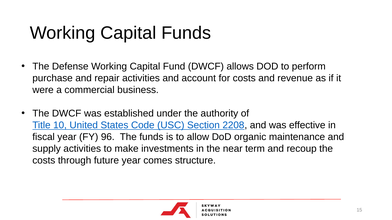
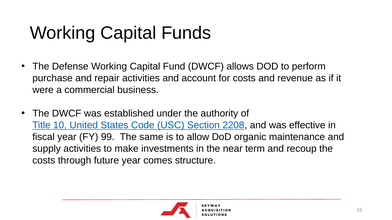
96: 96 -> 99
The funds: funds -> same
